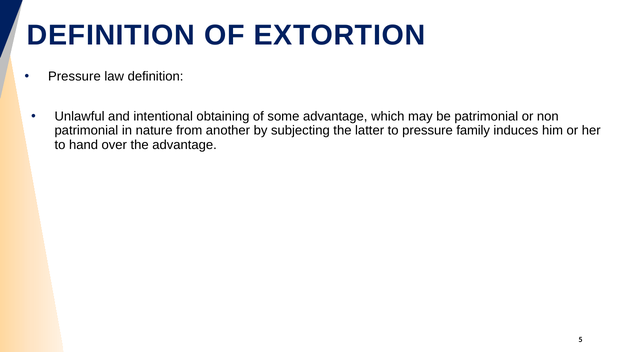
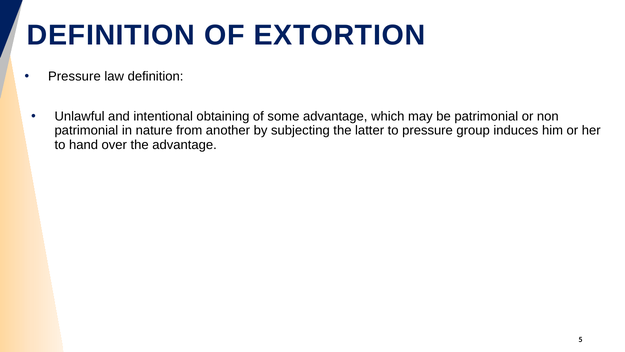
family: family -> group
